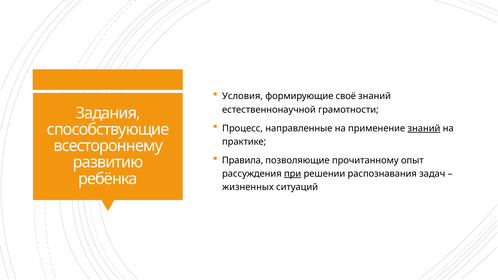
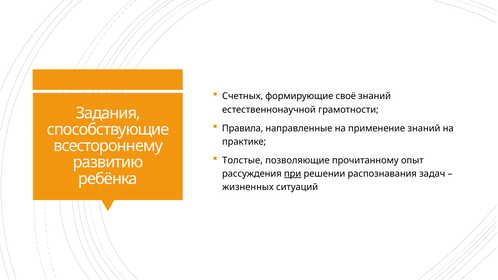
Условия: Условия -> Счетных
Процесс: Процесс -> Правила
знаний at (424, 128) underline: present -> none
Правила: Правила -> Толстые
